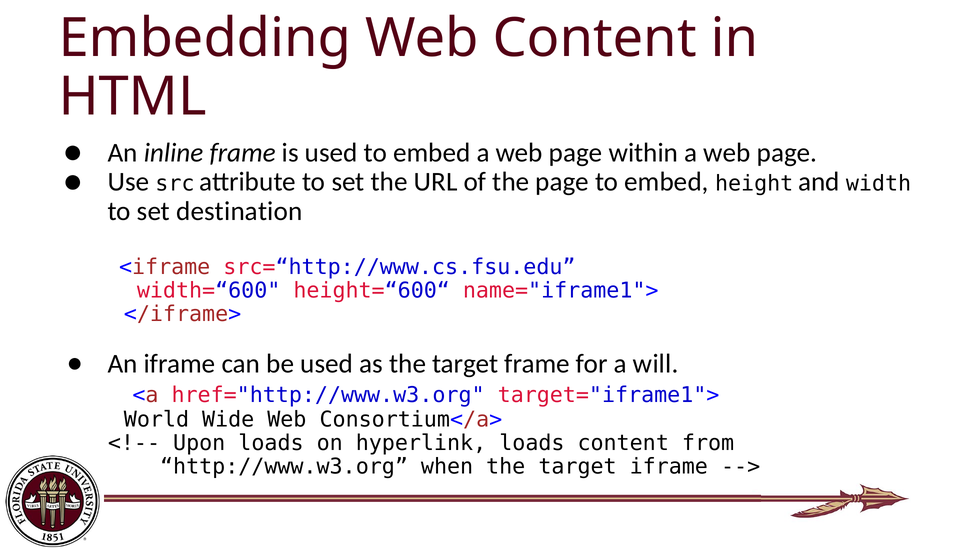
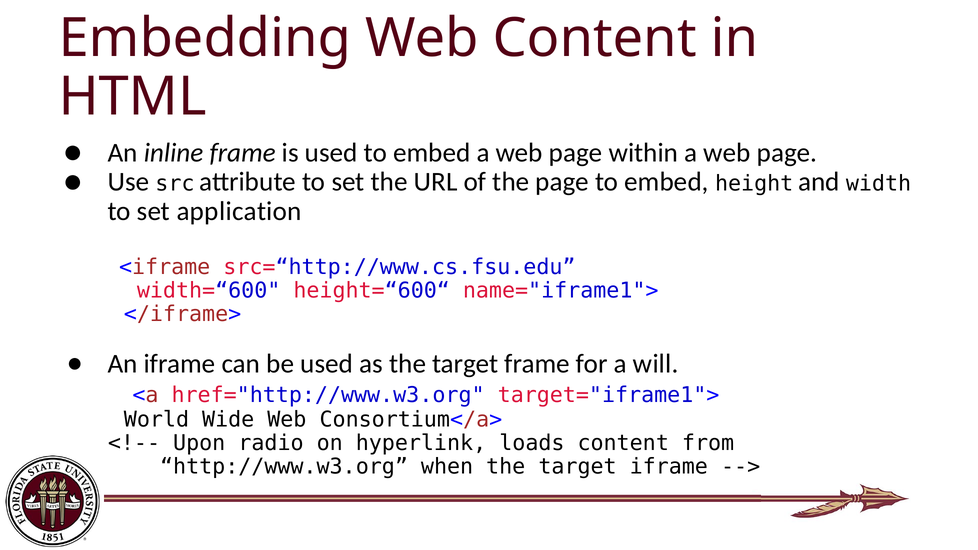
destination: destination -> application
Upon loads: loads -> radio
